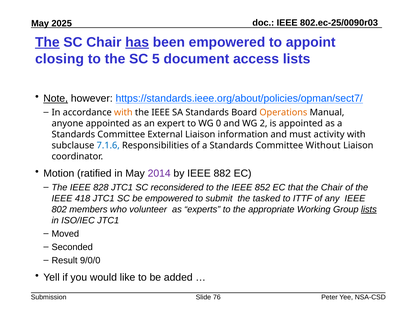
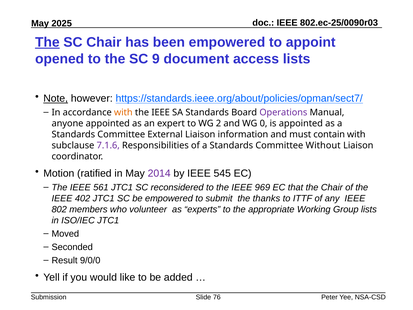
has underline: present -> none
closing: closing -> opened
5: 5 -> 9
Operations colour: orange -> purple
0: 0 -> 2
2: 2 -> 0
activity: activity -> contain
7.1.6 colour: blue -> purple
882: 882 -> 545
828: 828 -> 561
852: 852 -> 969
418: 418 -> 402
tasked: tasked -> thanks
lists at (369, 209) underline: present -> none
